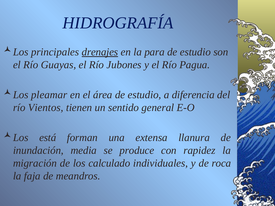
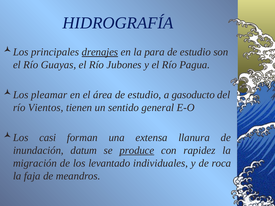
diferencia: diferencia -> gasoducto
está: está -> casi
media: media -> datum
produce underline: none -> present
calculado: calculado -> levantado
